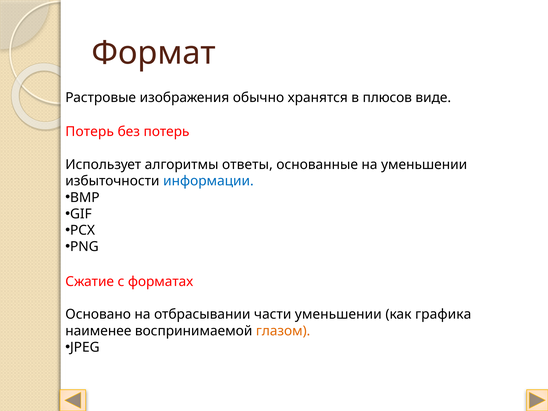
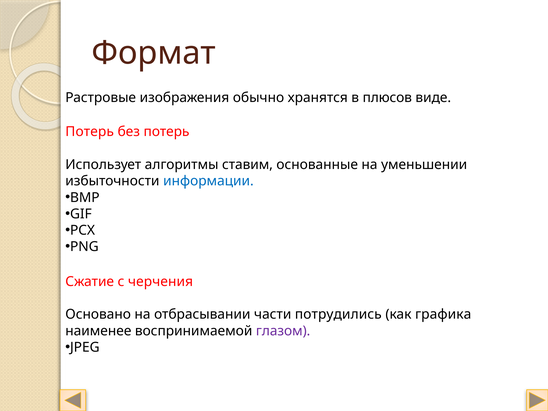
ответы: ответы -> ставим
форматах: форматах -> черчения
части уменьшении: уменьшении -> потрудились
глазом colour: orange -> purple
